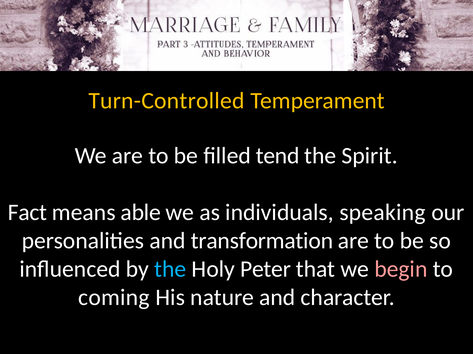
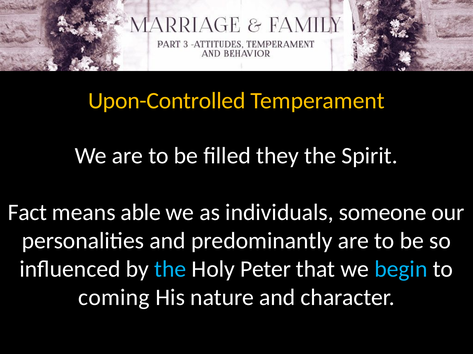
Turn-Controlled: Turn-Controlled -> Upon-Controlled
tend: tend -> they
speaking: speaking -> someone
transformation: transformation -> predominantly
begin colour: pink -> light blue
